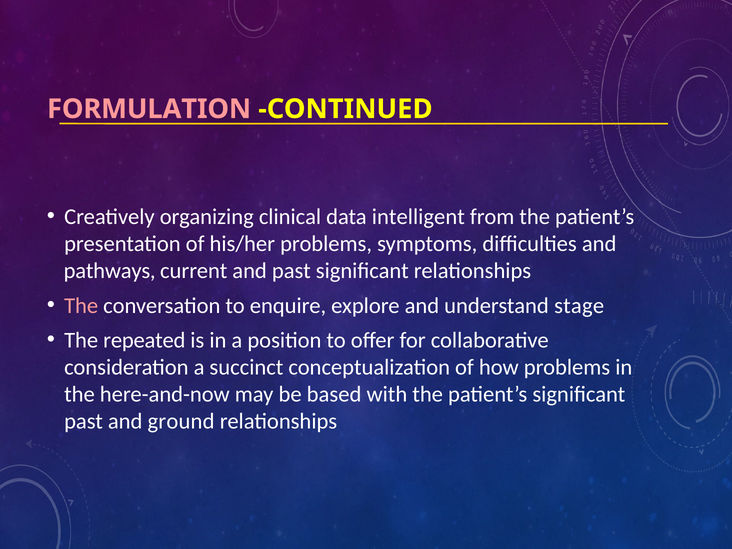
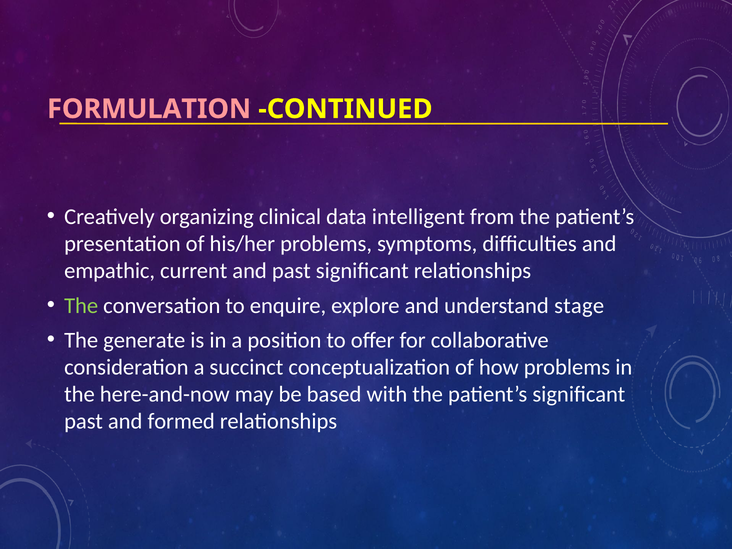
pathways: pathways -> empathic
The at (81, 306) colour: pink -> light green
repeated: repeated -> generate
ground: ground -> formed
